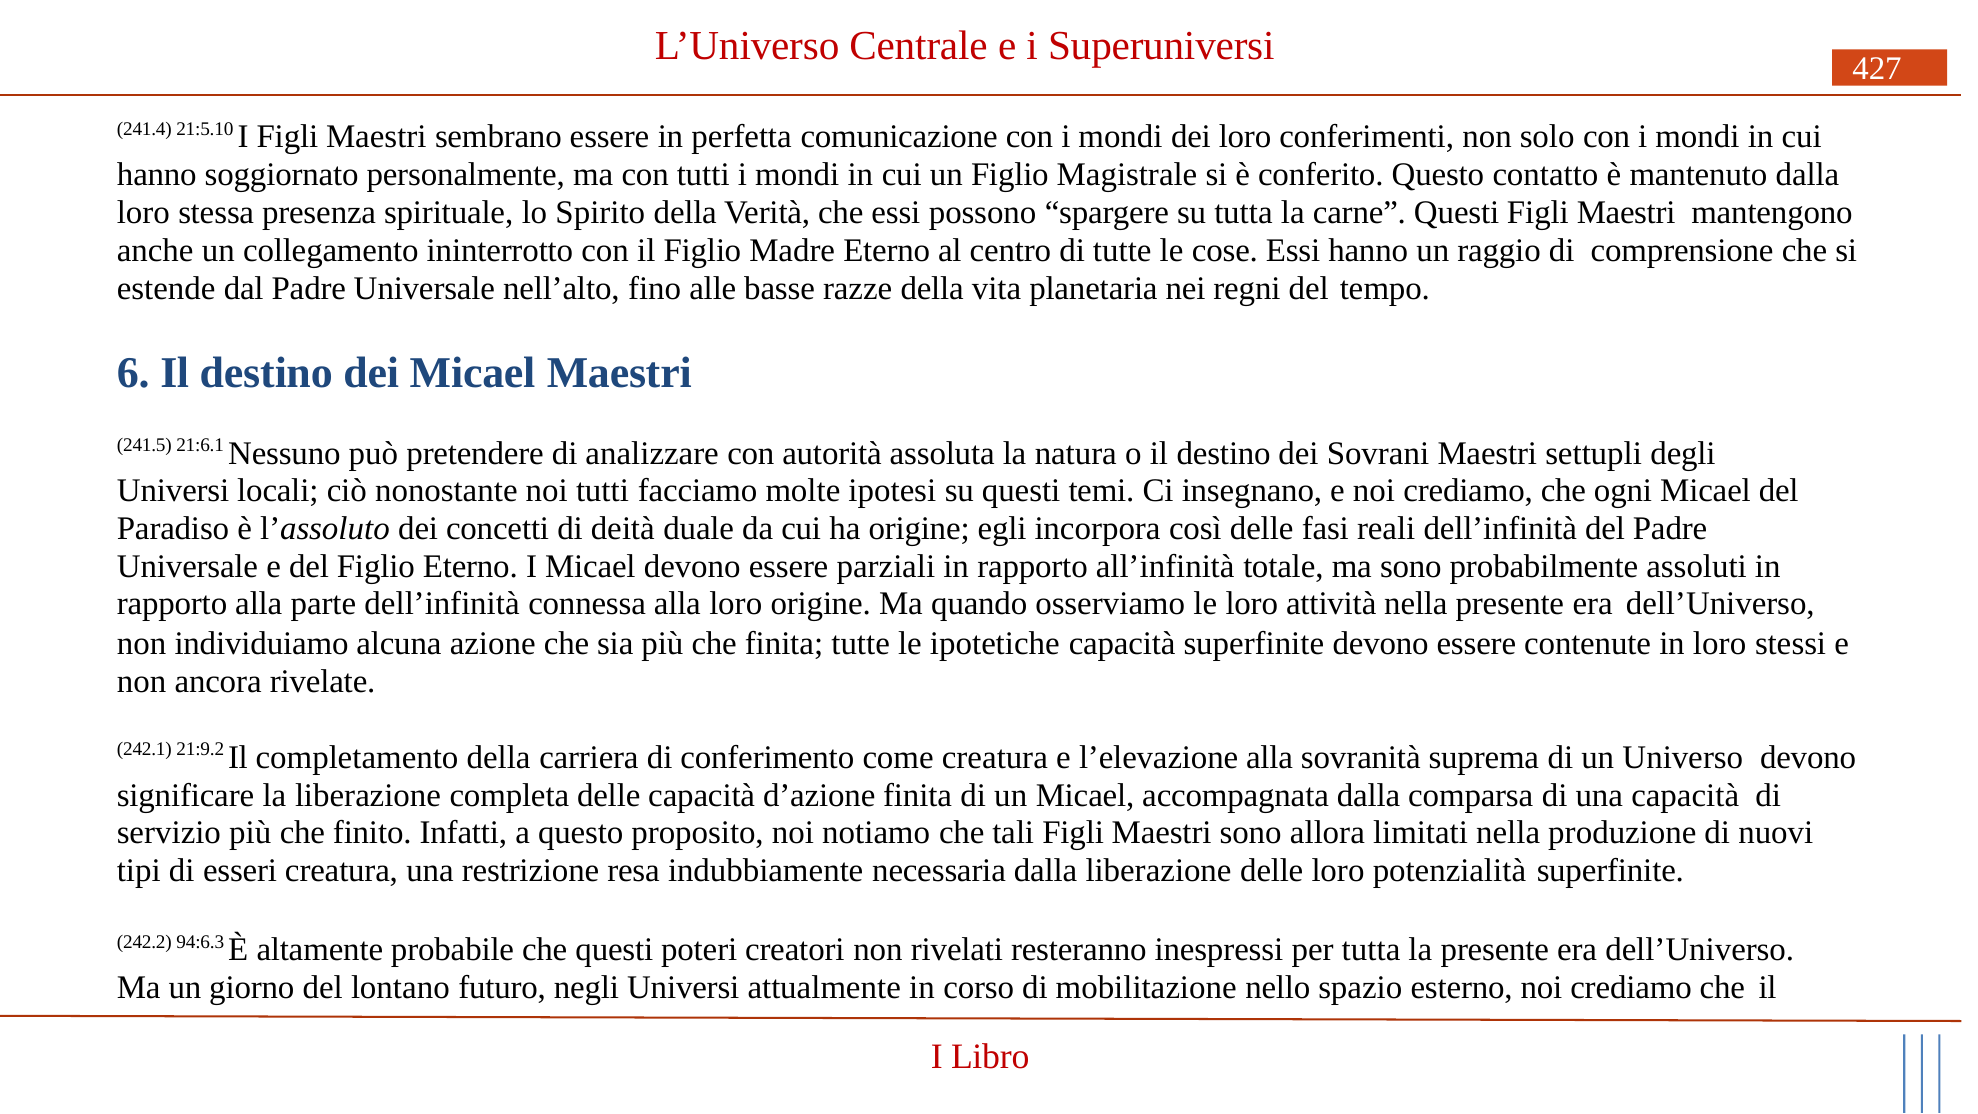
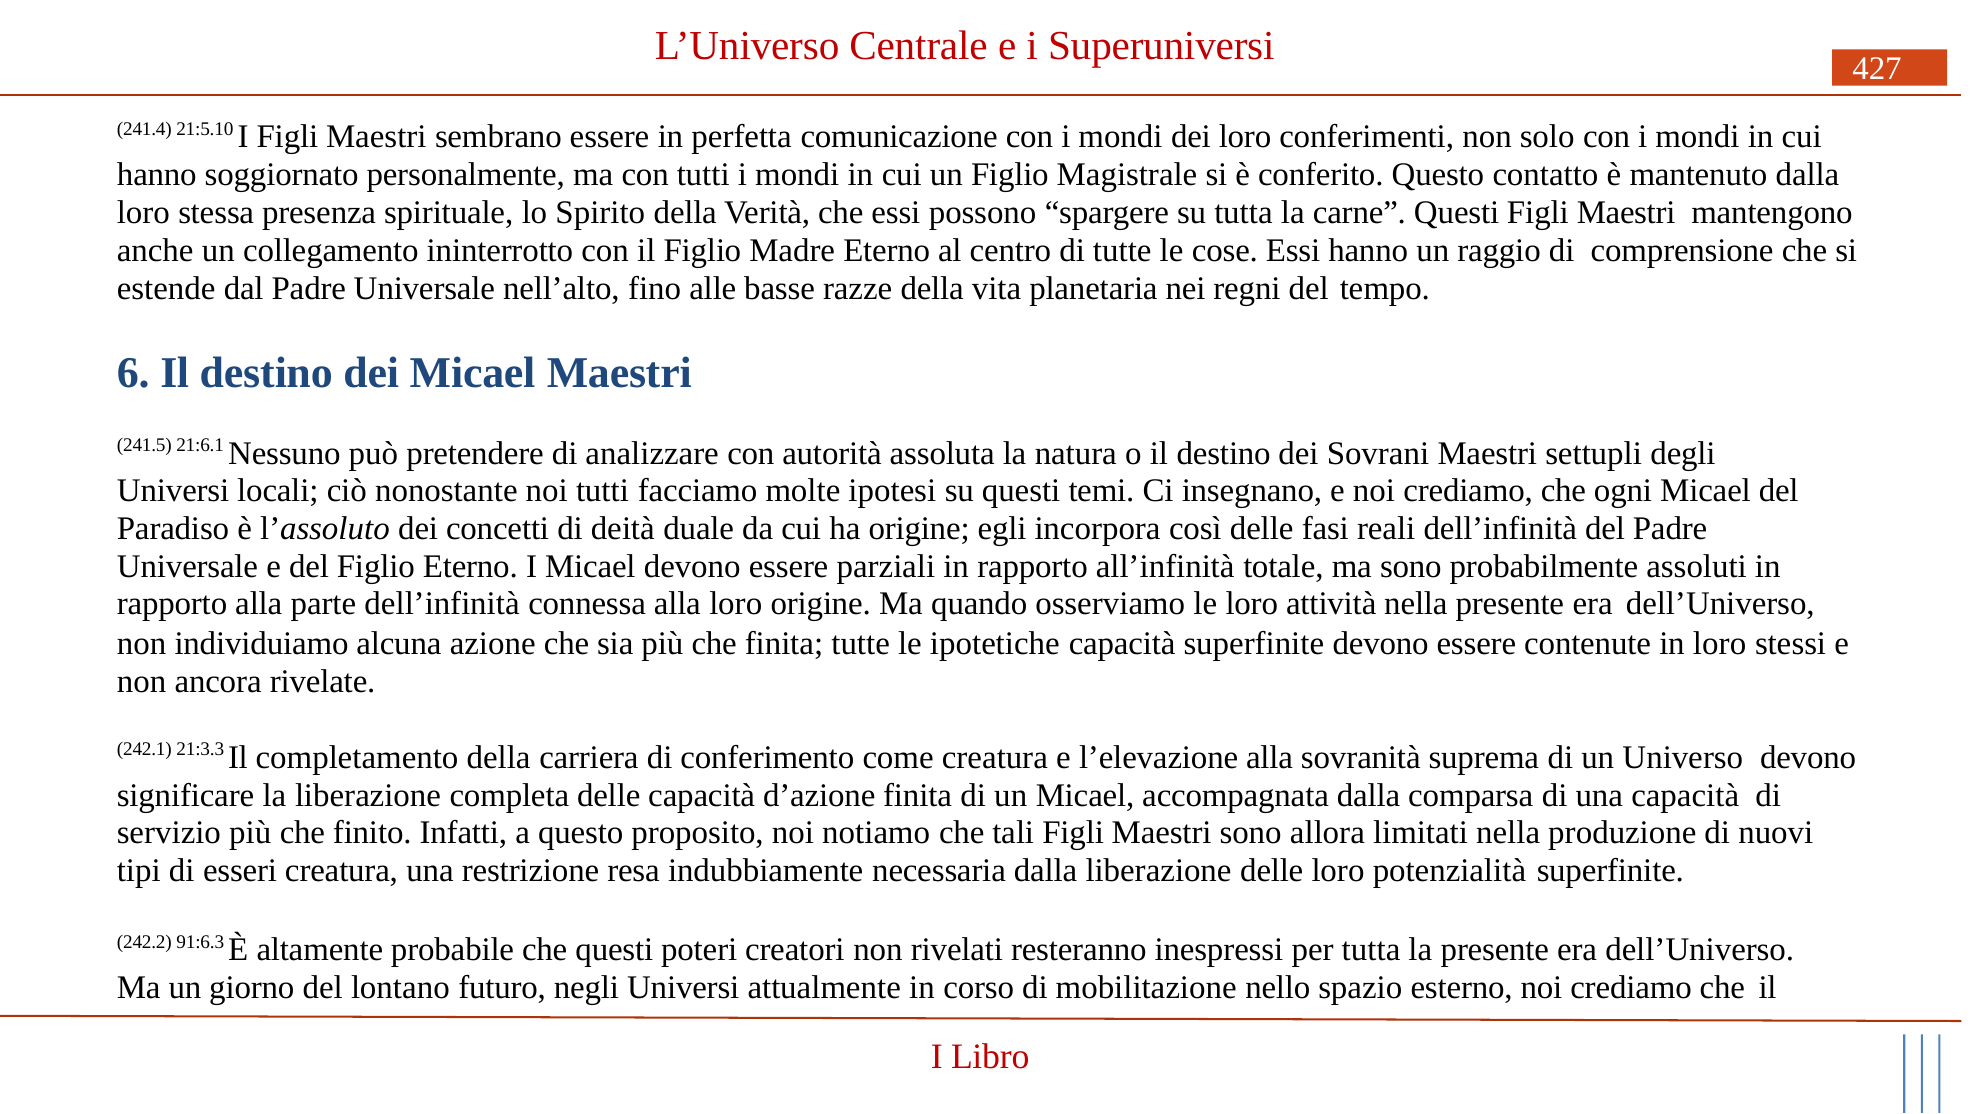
21:9.2: 21:9.2 -> 21:3.3
94:6.3: 94:6.3 -> 91:6.3
